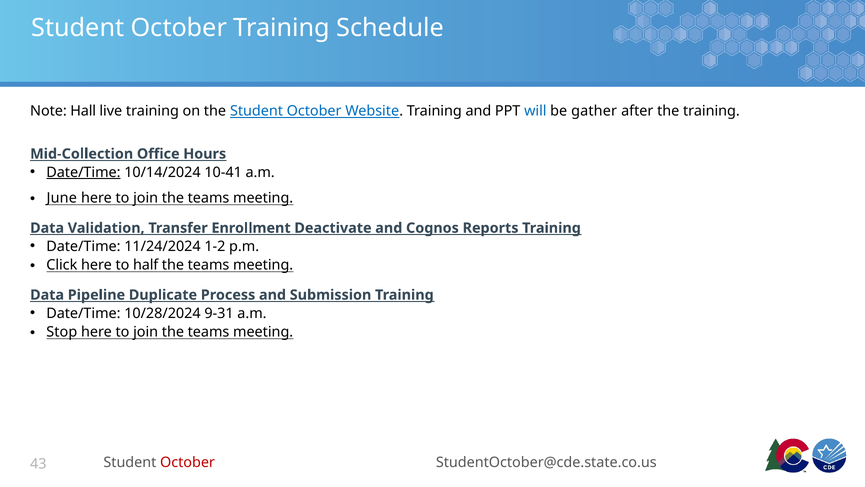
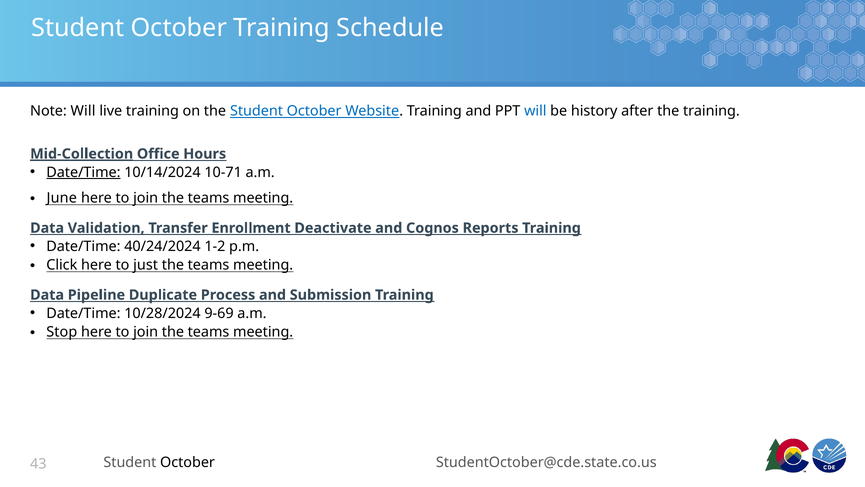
Note Hall: Hall -> Will
gather: gather -> history
Mid-Collection underline: none -> present
10-41: 10-41 -> 10-71
11/24/2024: 11/24/2024 -> 40/24/2024
half: half -> just
9-31: 9-31 -> 9-69
October at (187, 462) colour: red -> black
